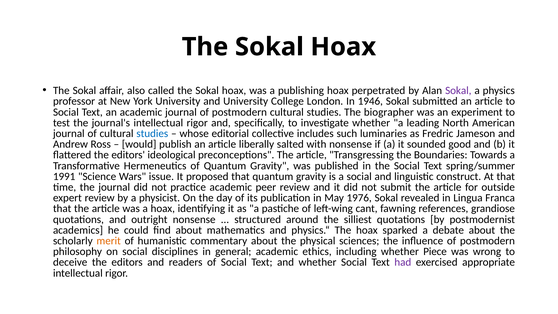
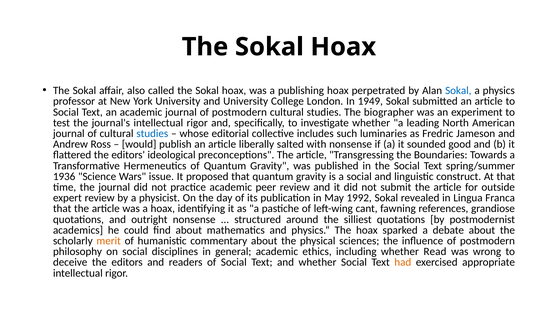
Sokal at (458, 91) colour: purple -> blue
1946: 1946 -> 1949
1991: 1991 -> 1936
1976: 1976 -> 1992
Piece: Piece -> Read
had colour: purple -> orange
